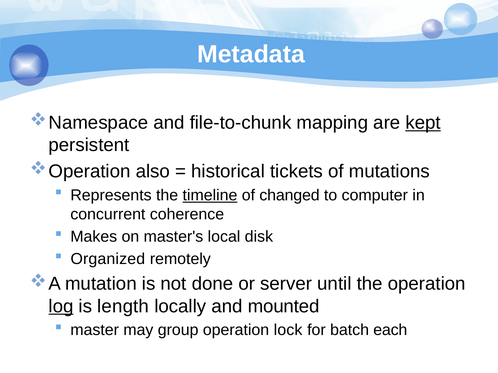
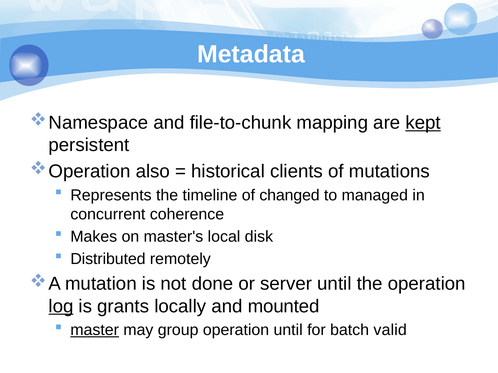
tickets: tickets -> clients
timeline underline: present -> none
computer: computer -> managed
Organized: Organized -> Distributed
length: length -> grants
master underline: none -> present
operation lock: lock -> until
each: each -> valid
